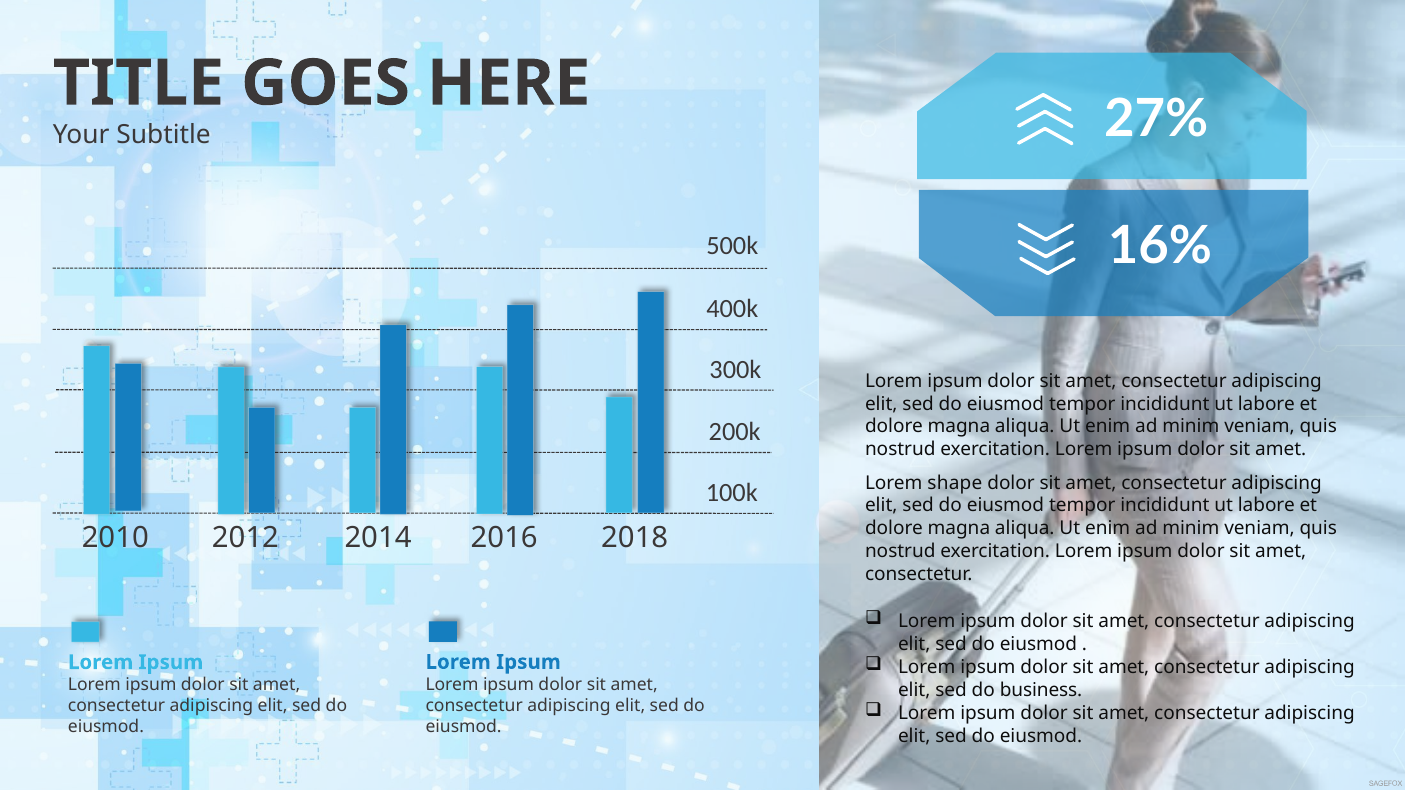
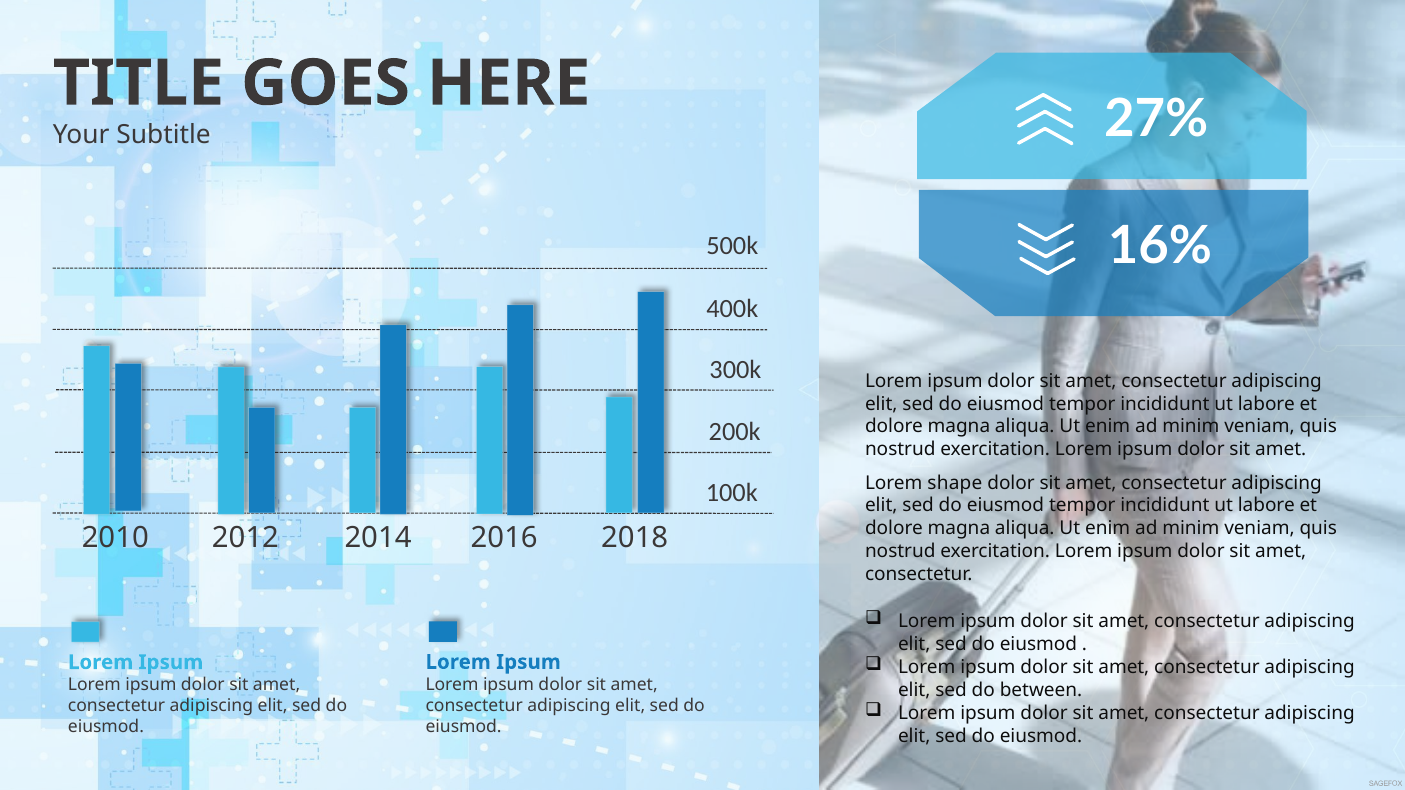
business: business -> between
